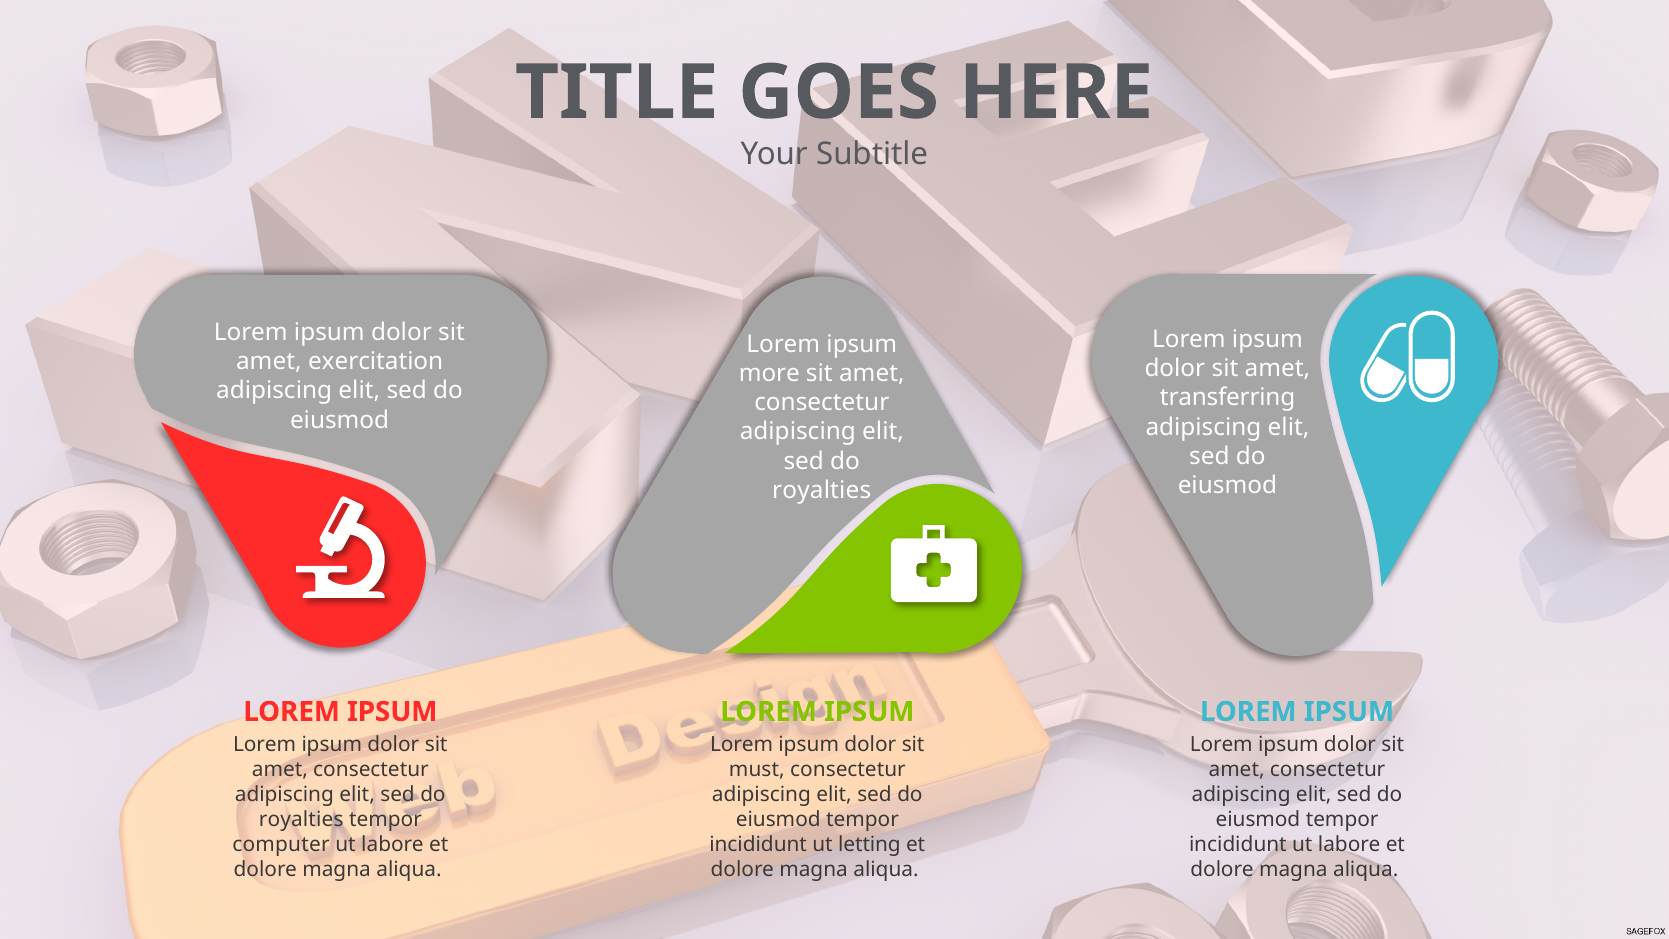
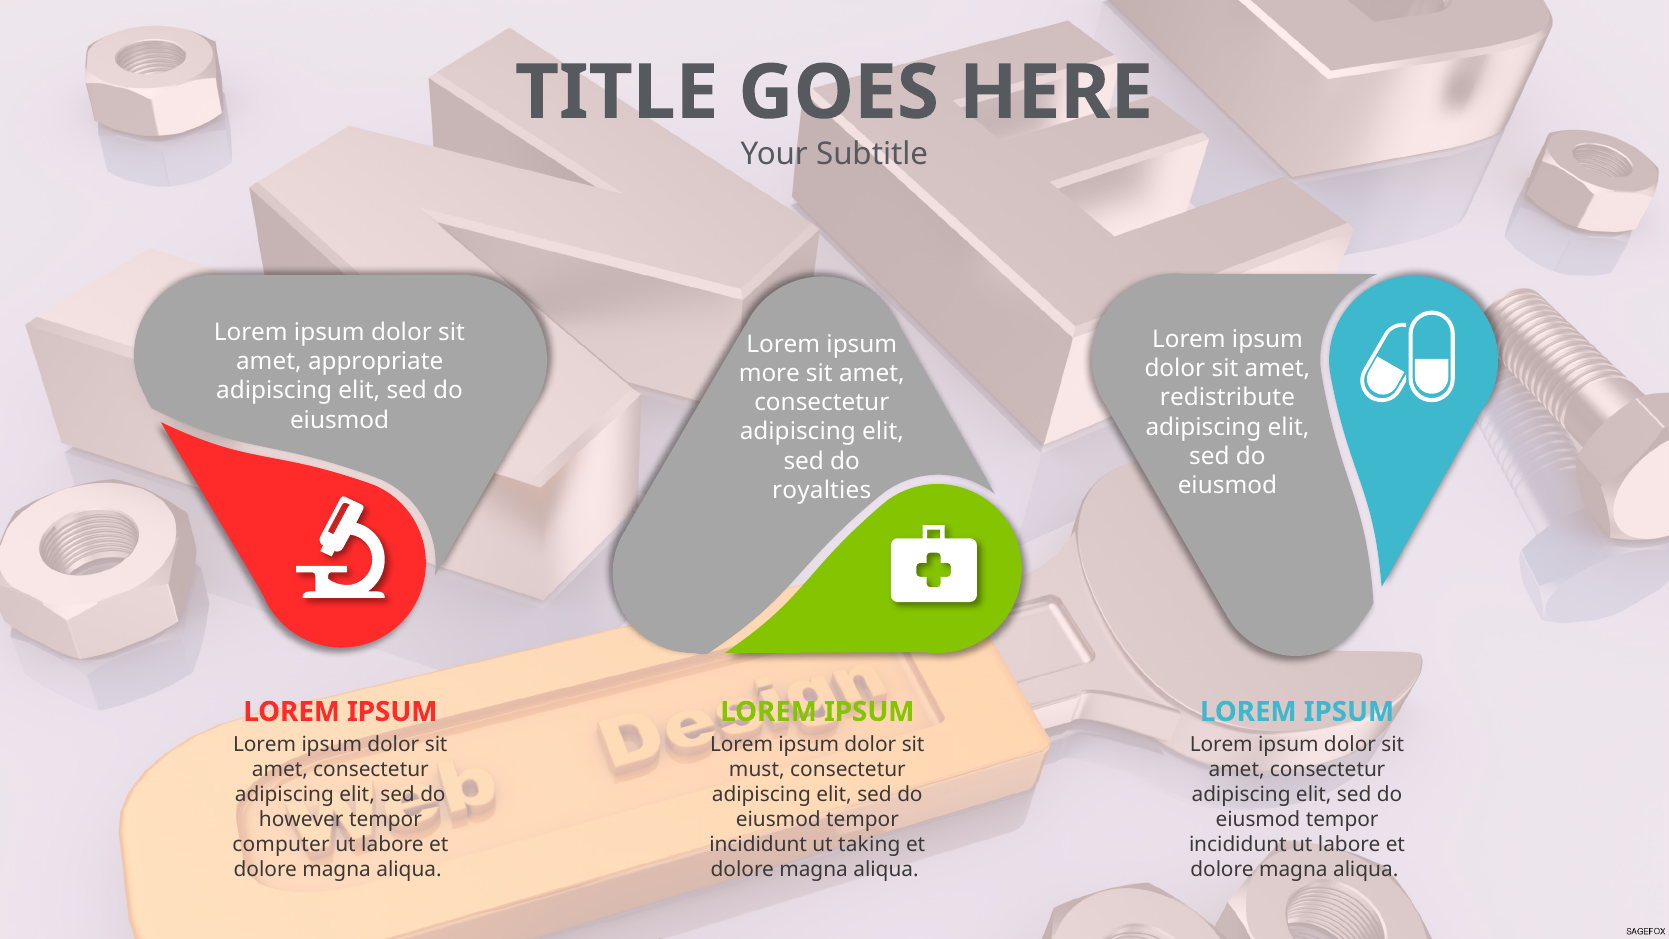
exercitation: exercitation -> appropriate
transferring: transferring -> redistribute
royalties at (301, 820): royalties -> however
letting: letting -> taking
